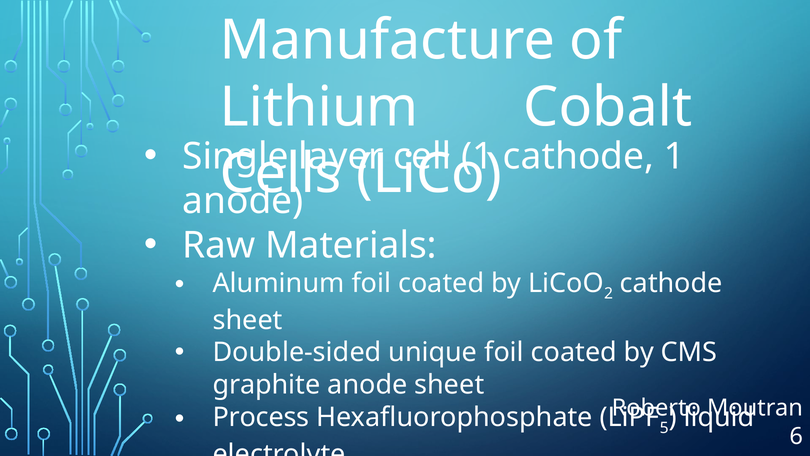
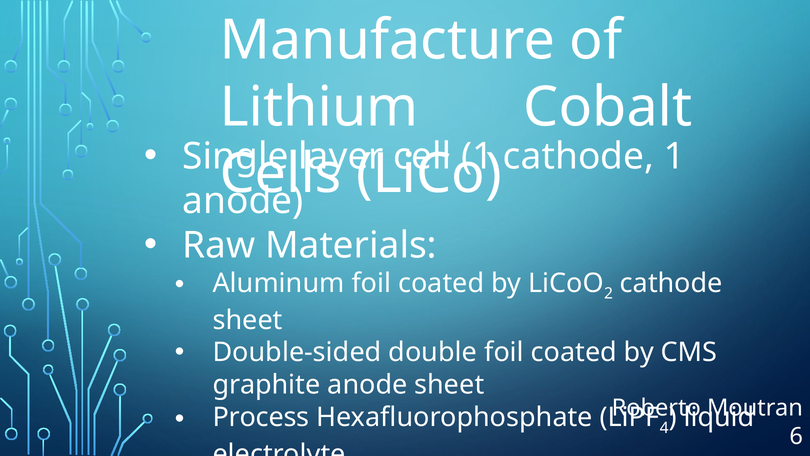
unique: unique -> double
5: 5 -> 4
